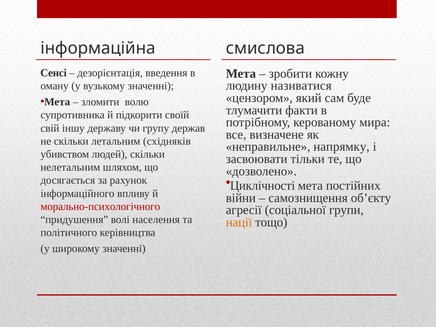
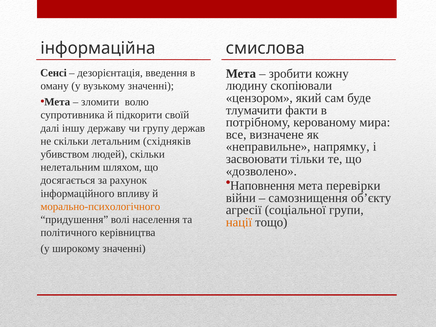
називатися: називатися -> скопіювали
свій: свій -> далі
Циклічності: Циклічності -> Наповнення
постійних: постійних -> перевірки
морально-психологічного colour: red -> orange
